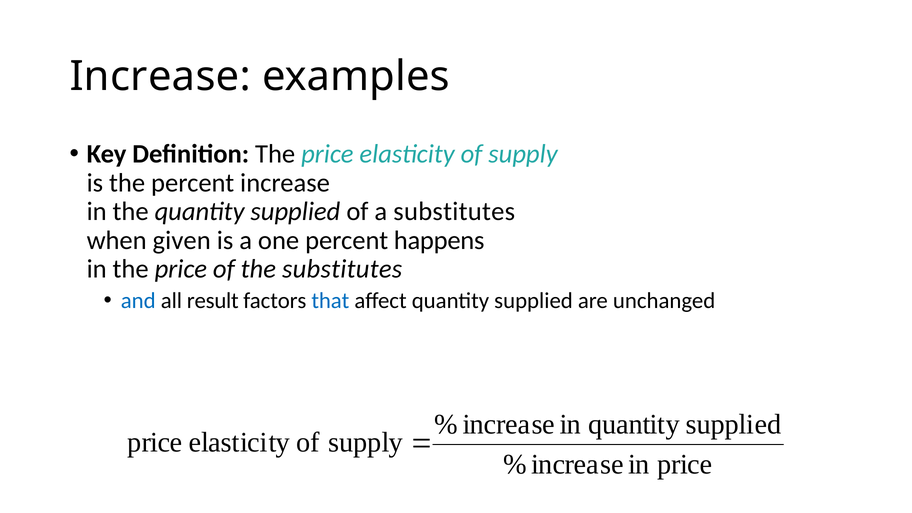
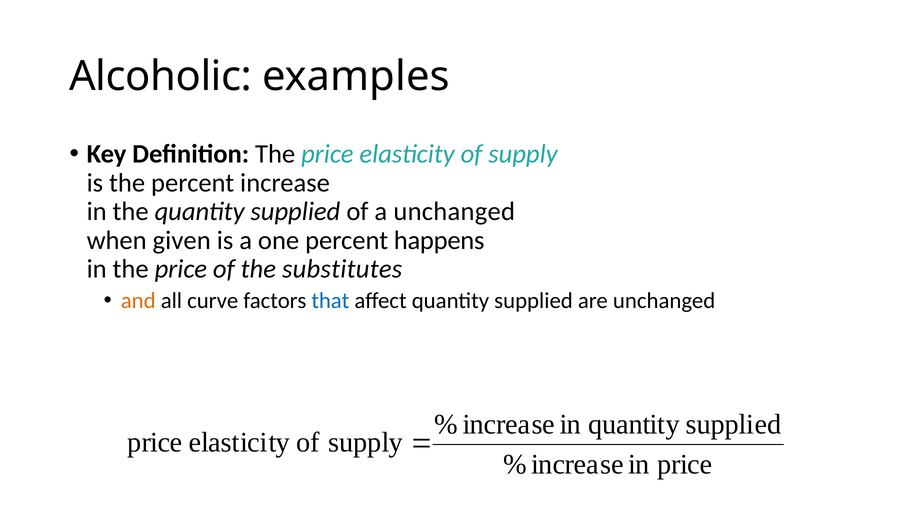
Increase at (160, 77): Increase -> Alcoholic
a substitutes: substitutes -> unchanged
and colour: blue -> orange
result: result -> curve
